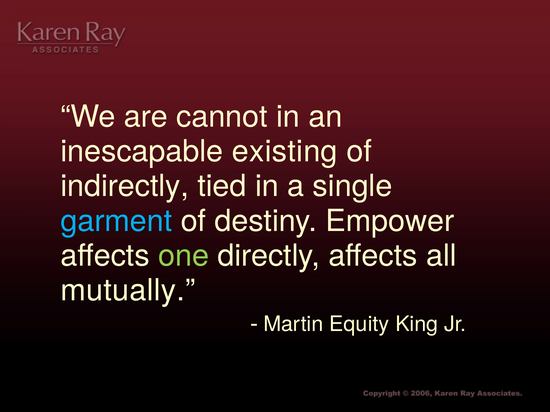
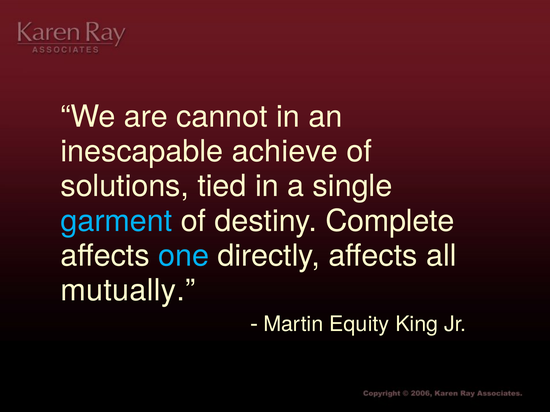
existing: existing -> achieve
indirectly: indirectly -> solutions
Empower: Empower -> Complete
one colour: light green -> light blue
